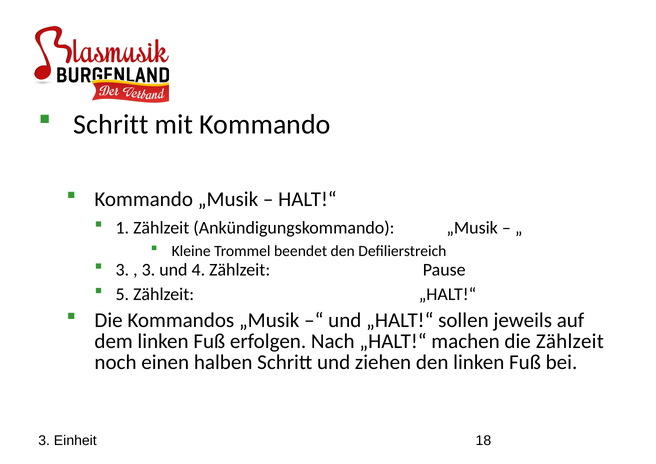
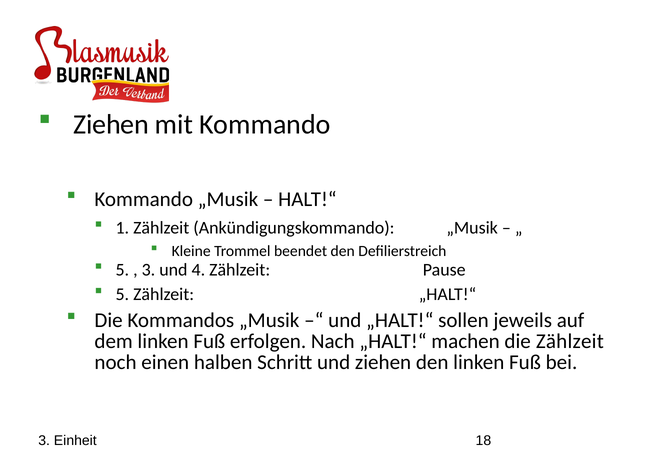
Schritt at (111, 124): Schritt -> Ziehen
3 at (122, 270): 3 -> 5
